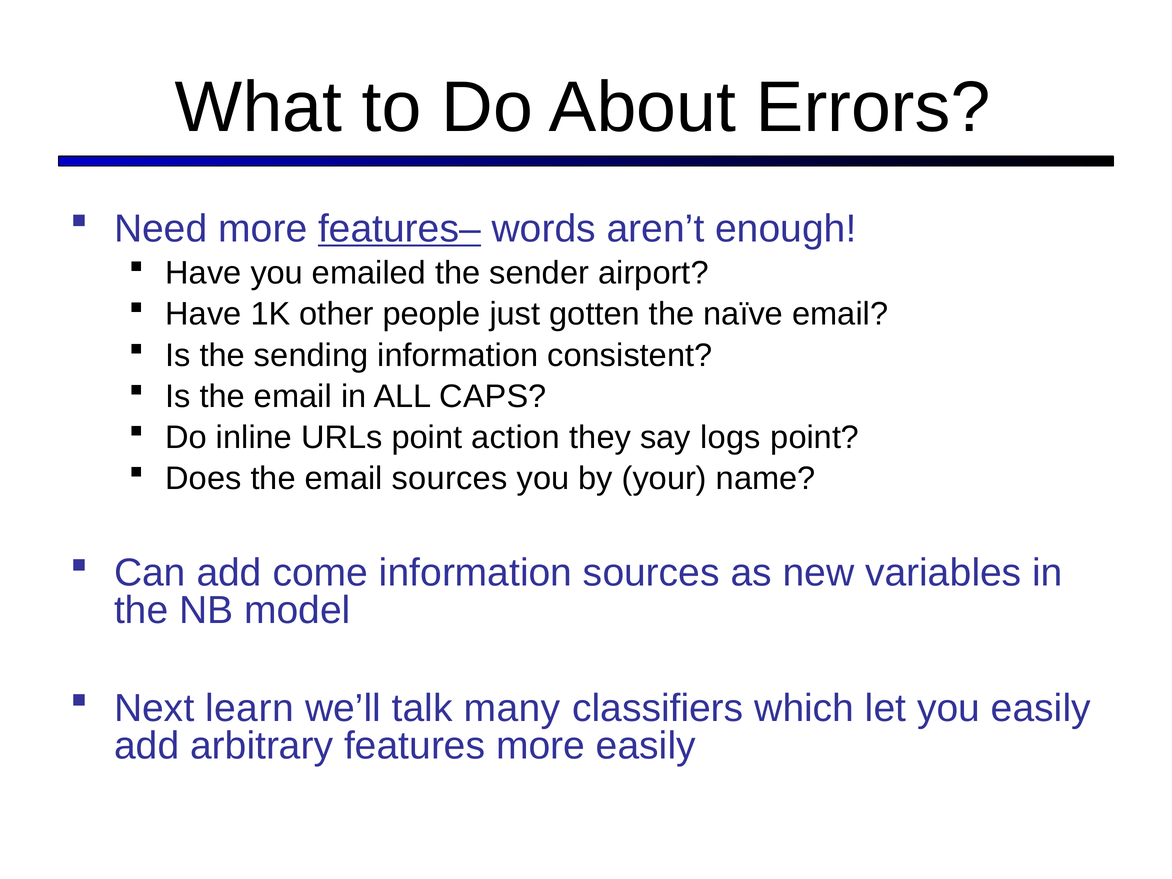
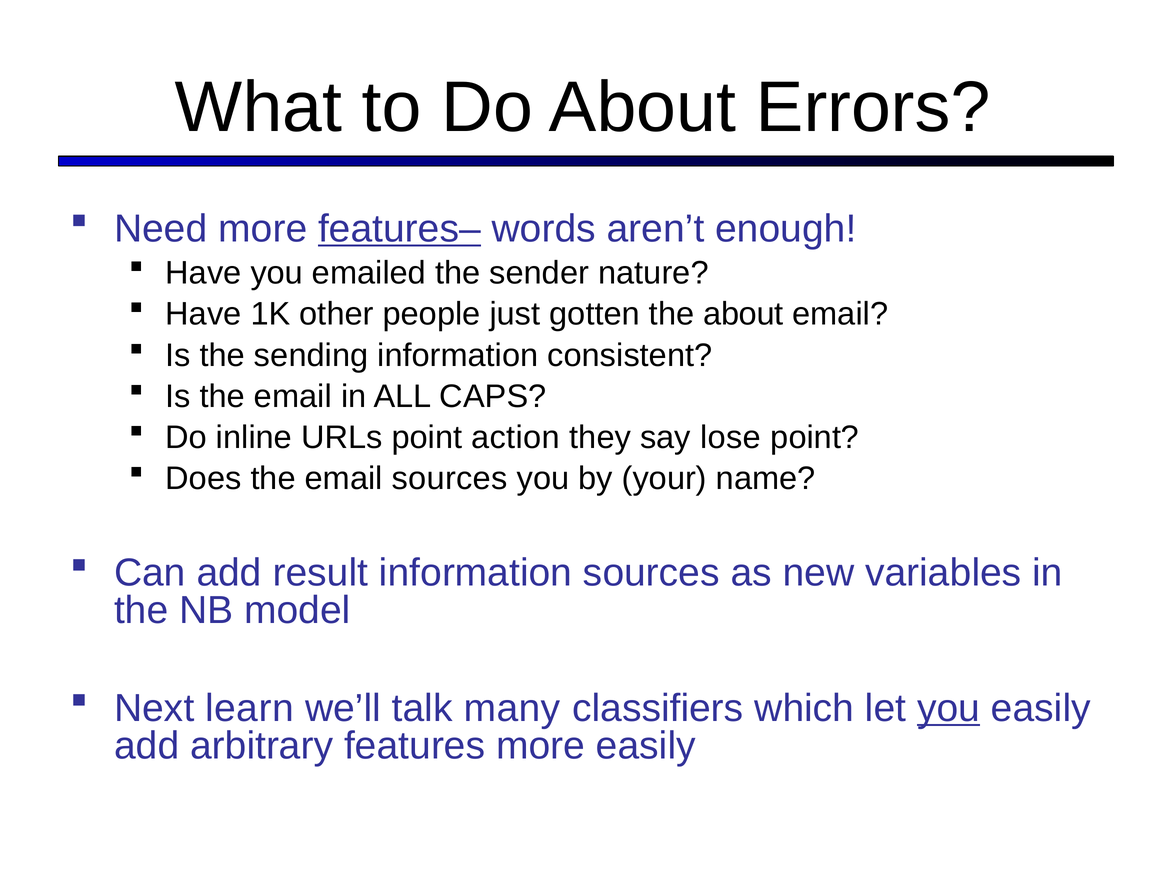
airport: airport -> nature
the naïve: naïve -> about
logs: logs -> lose
come: come -> result
you at (948, 708) underline: none -> present
